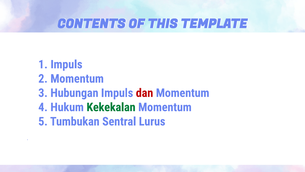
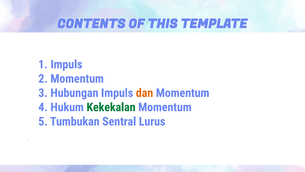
dan colour: red -> orange
